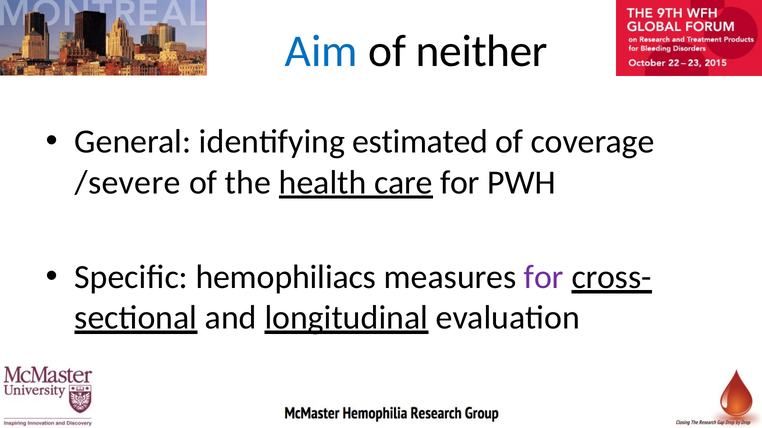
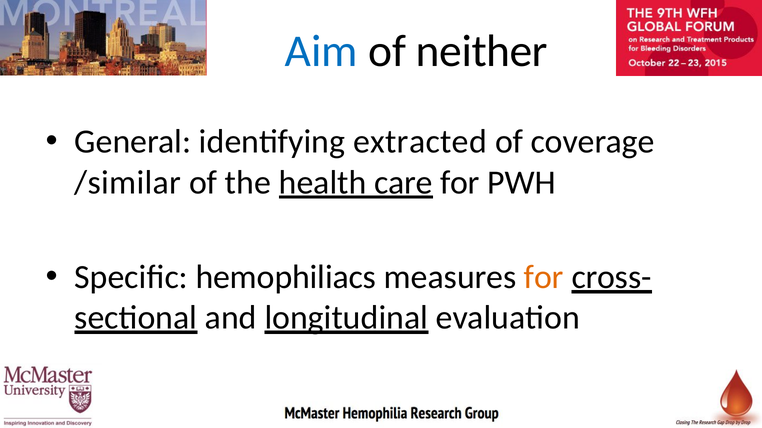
estimated: estimated -> extracted
/severe: /severe -> /similar
for at (544, 278) colour: purple -> orange
